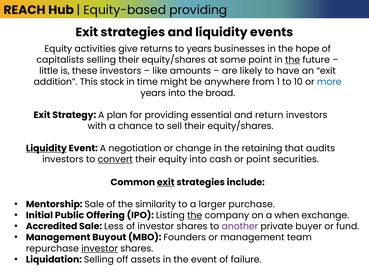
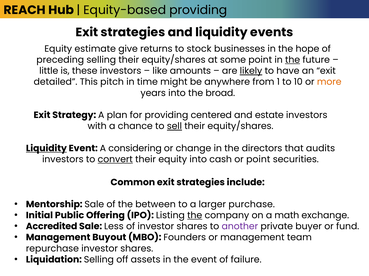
activities: activities -> estimate
to years: years -> stock
capitalists: capitalists -> preceding
likely underline: none -> present
addition: addition -> detailed
stock: stock -> pitch
more colour: blue -> orange
essential: essential -> centered
return: return -> estate
sell underline: none -> present
negotiation: negotiation -> considering
retaining: retaining -> directors
exit at (166, 183) underline: present -> none
similarity: similarity -> between
when: when -> math
investor at (100, 249) underline: present -> none
